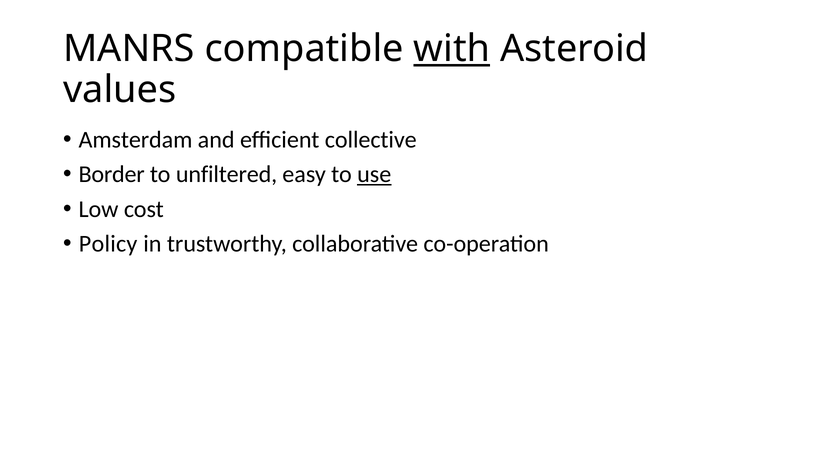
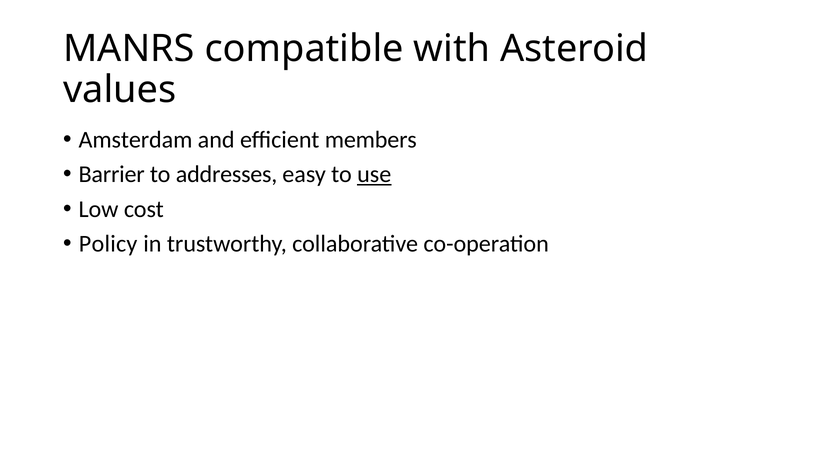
with underline: present -> none
collective: collective -> members
Border: Border -> Barrier
unfiltered: unfiltered -> addresses
